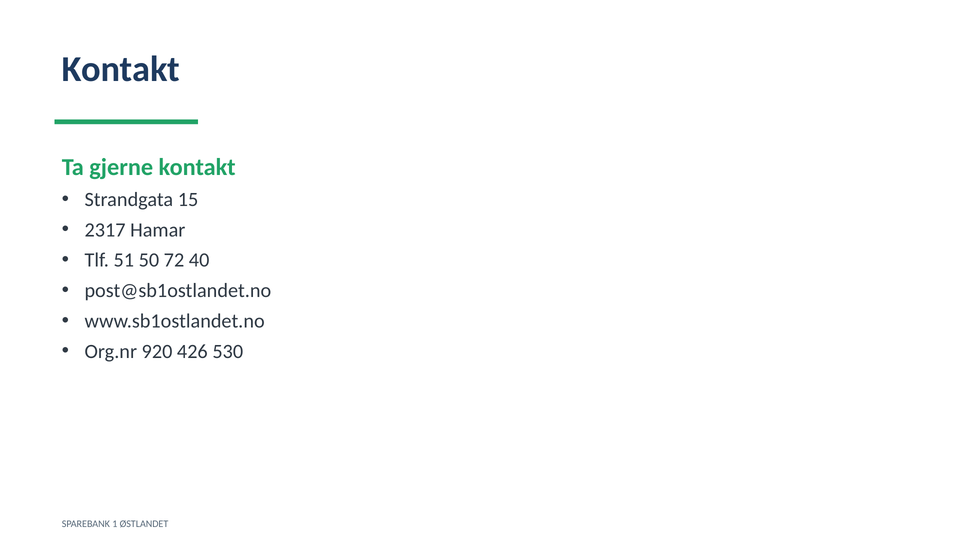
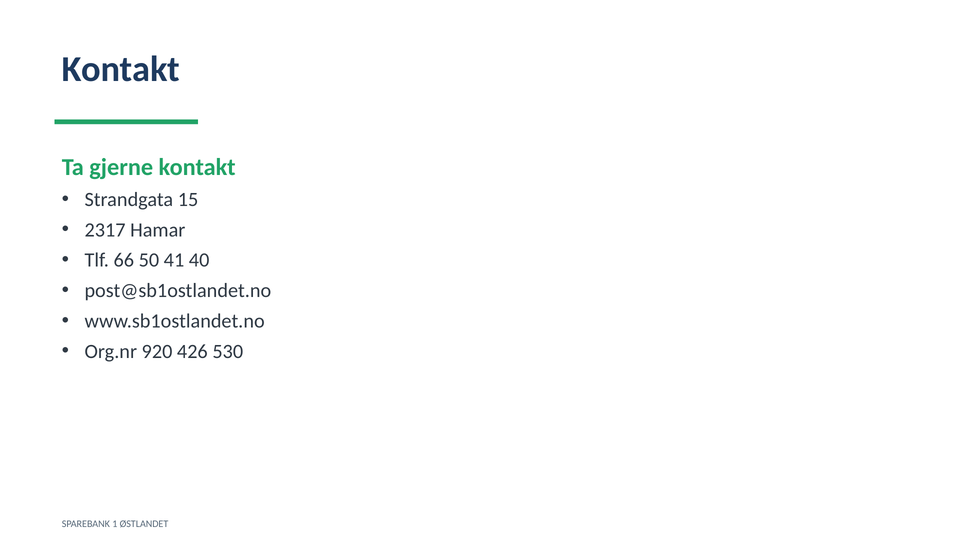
51: 51 -> 66
72: 72 -> 41
